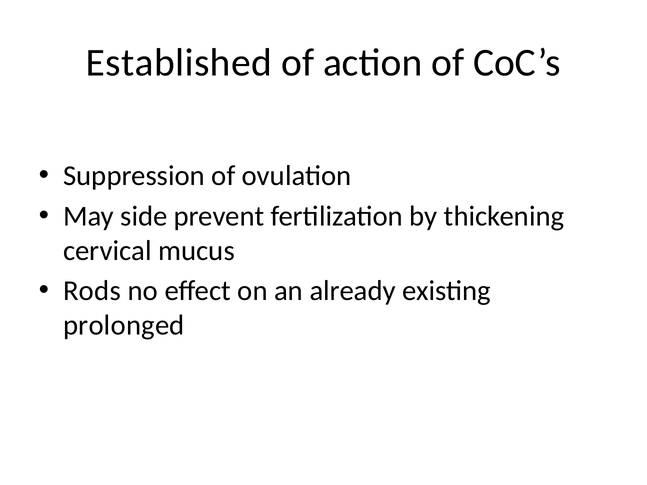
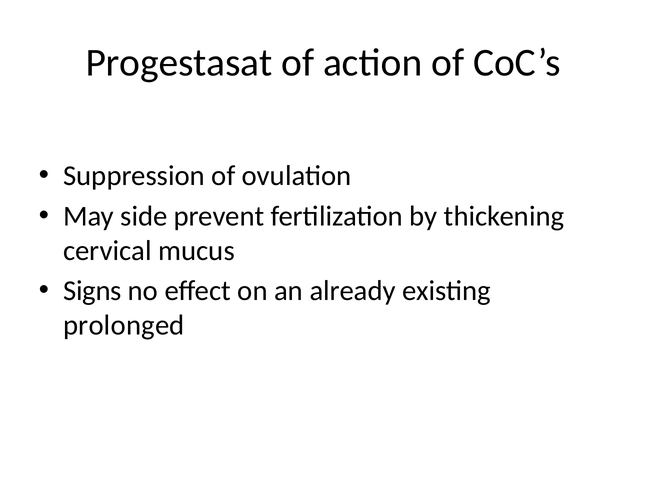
Established: Established -> Progestasat
Rods: Rods -> Signs
